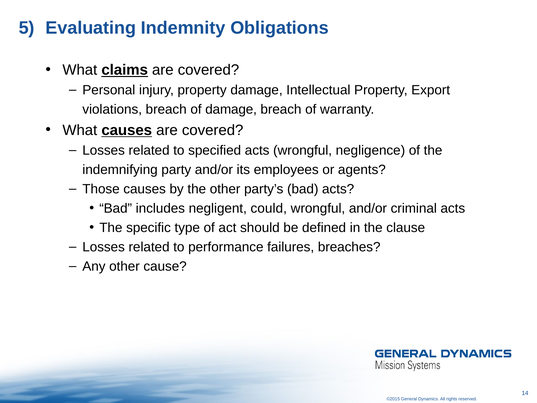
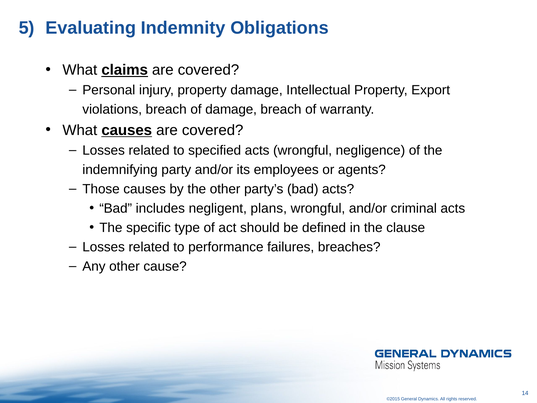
could: could -> plans
